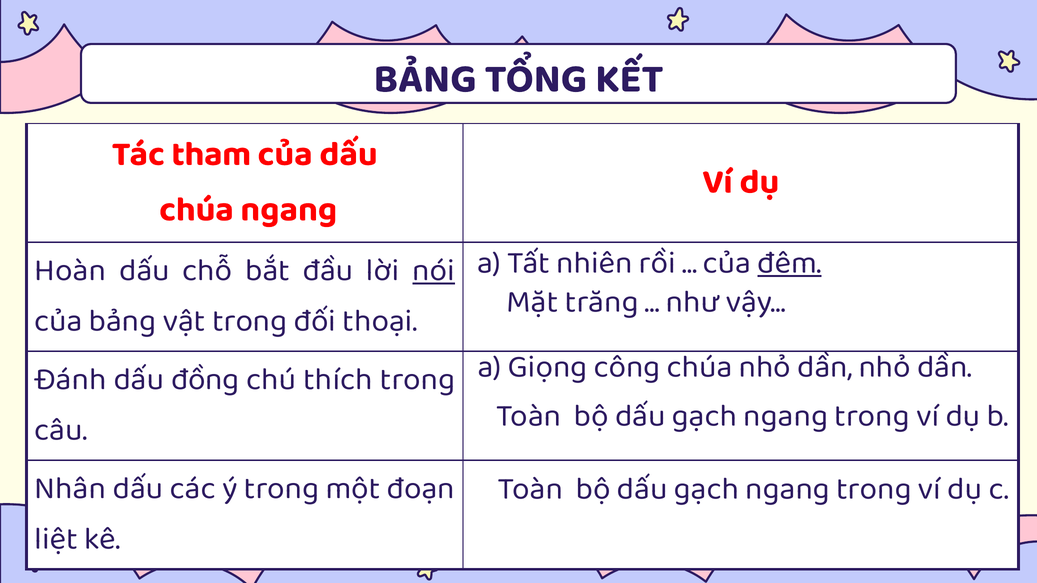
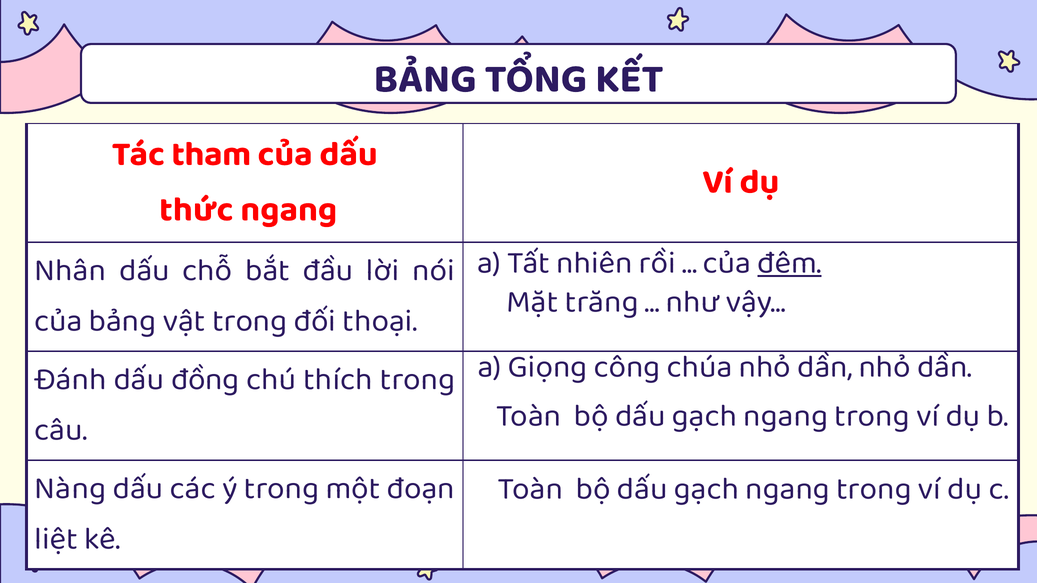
chúa at (196, 209): chúa -> thức
Hoàn: Hoàn -> Nhân
nói underline: present -> none
Nhân: Nhân -> Nàng
